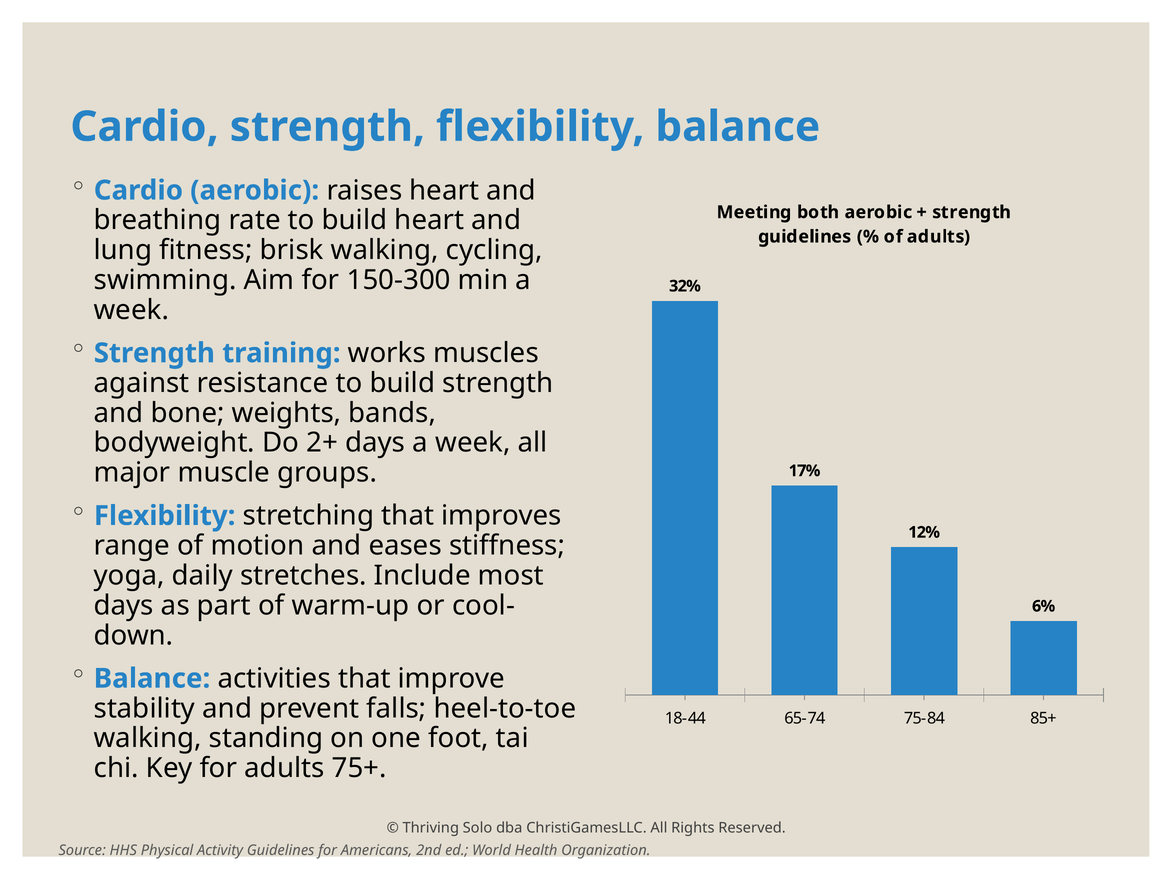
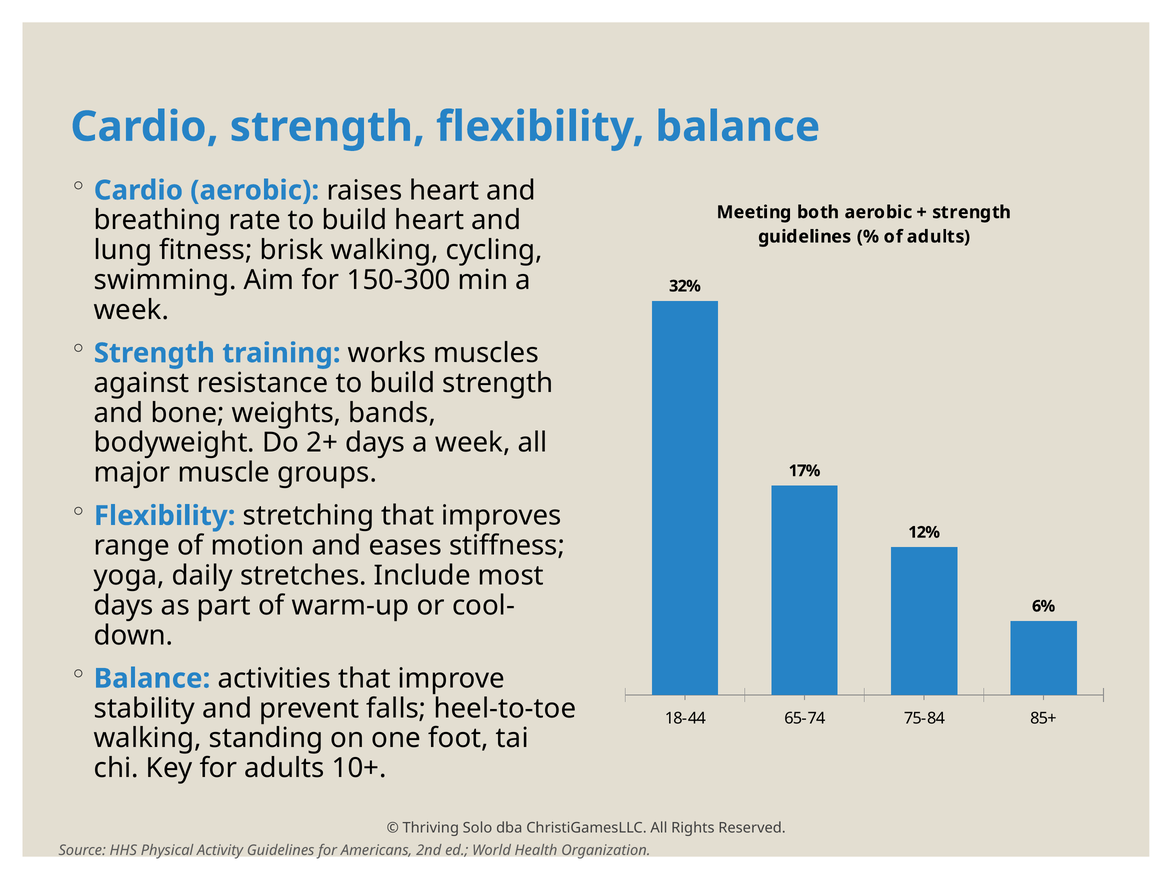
75+: 75+ -> 10+
